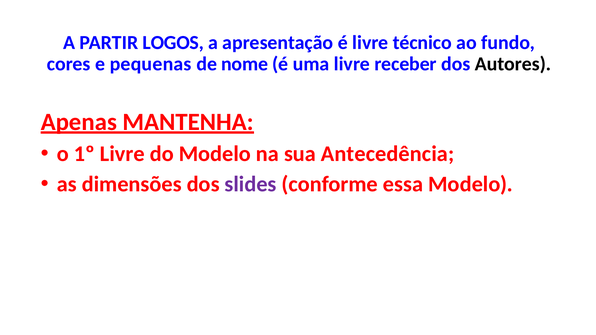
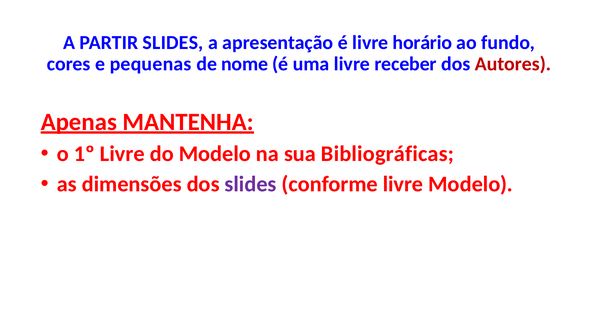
PARTIR LOGOS: LOGOS -> SLIDES
técnico: técnico -> horário
Autores colour: black -> red
Antecedência: Antecedência -> Bibliográficas
conforme essa: essa -> livre
